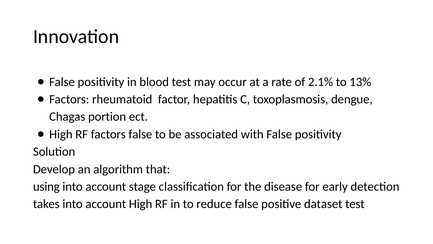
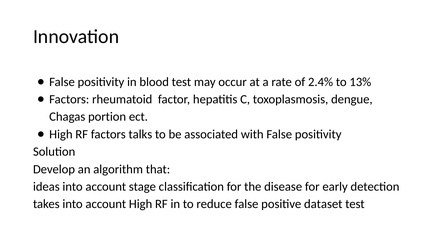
2.1%: 2.1% -> 2.4%
factors false: false -> talks
using: using -> ideas
